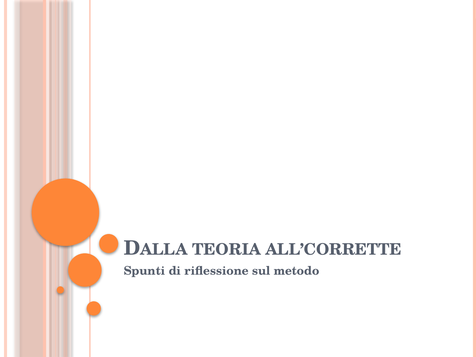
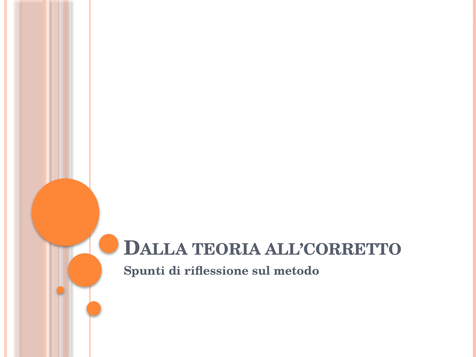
ALL’CORRETTE: ALL’CORRETTE -> ALL’CORRETTO
